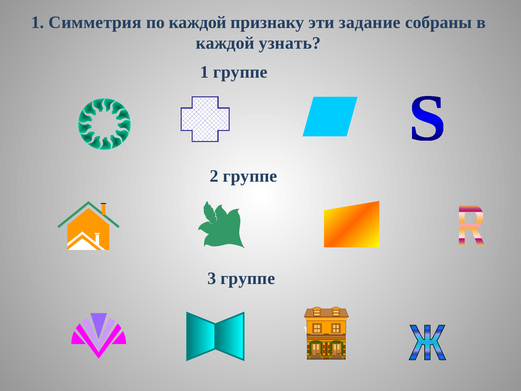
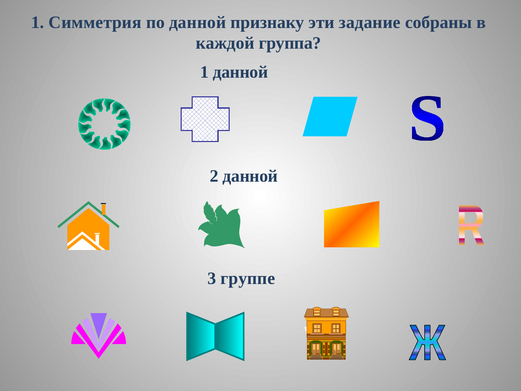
по каждой: каждой -> данной
узнать: узнать -> группа
1 группе: группе -> данной
2 группе: группе -> данной
